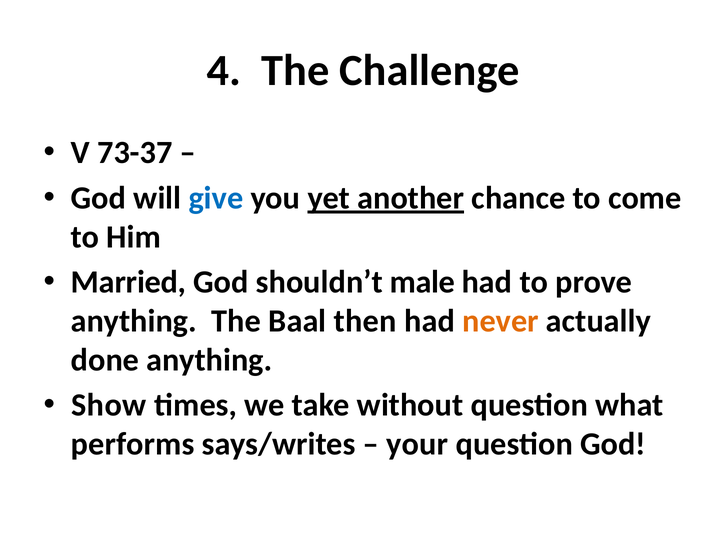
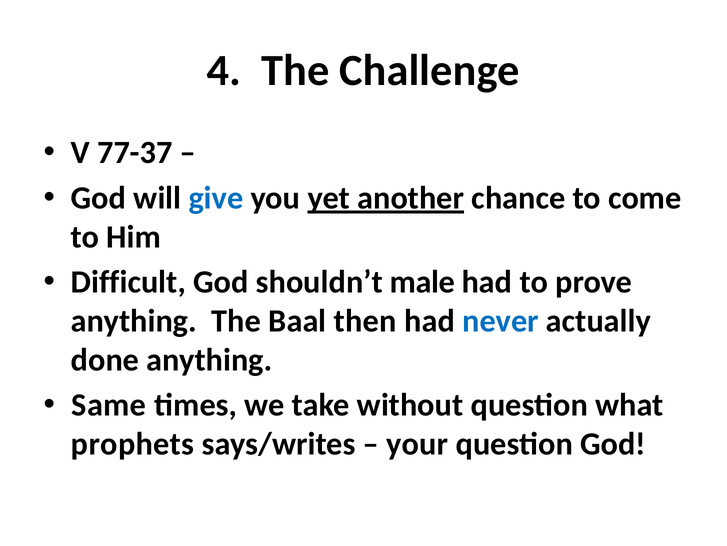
73-37: 73-37 -> 77-37
Married: Married -> Difficult
never colour: orange -> blue
Show: Show -> Same
performs: performs -> prophets
